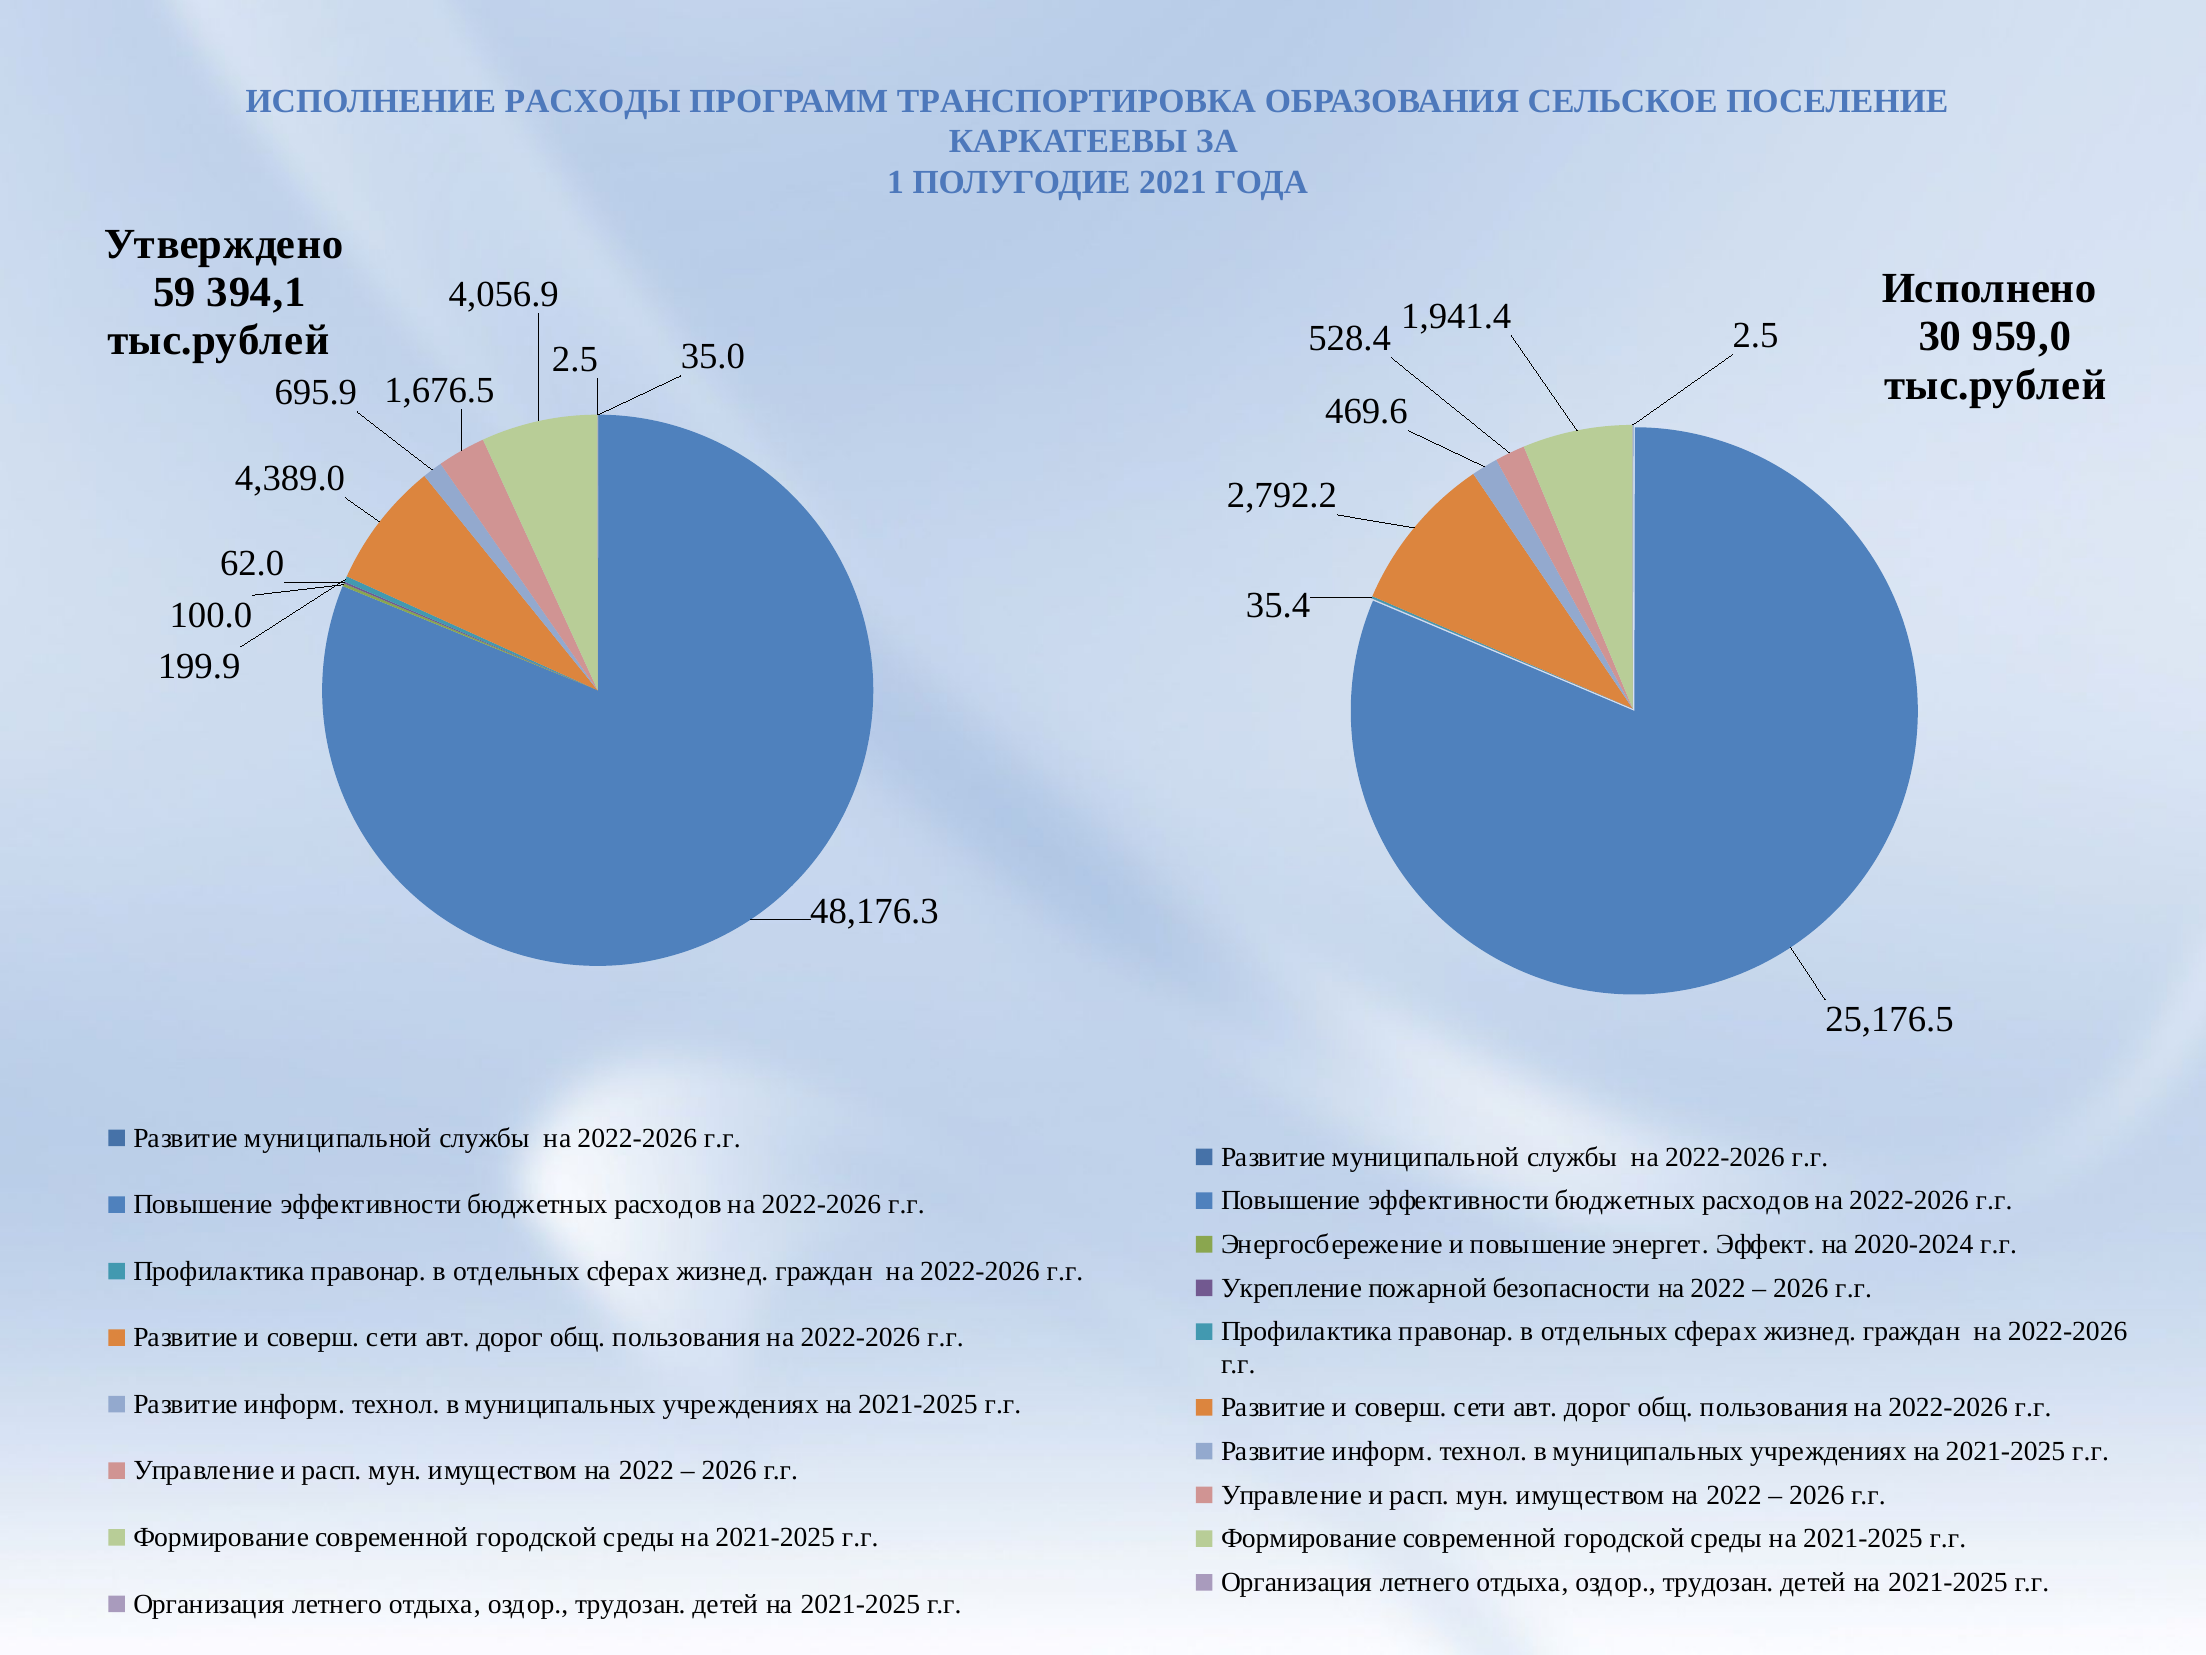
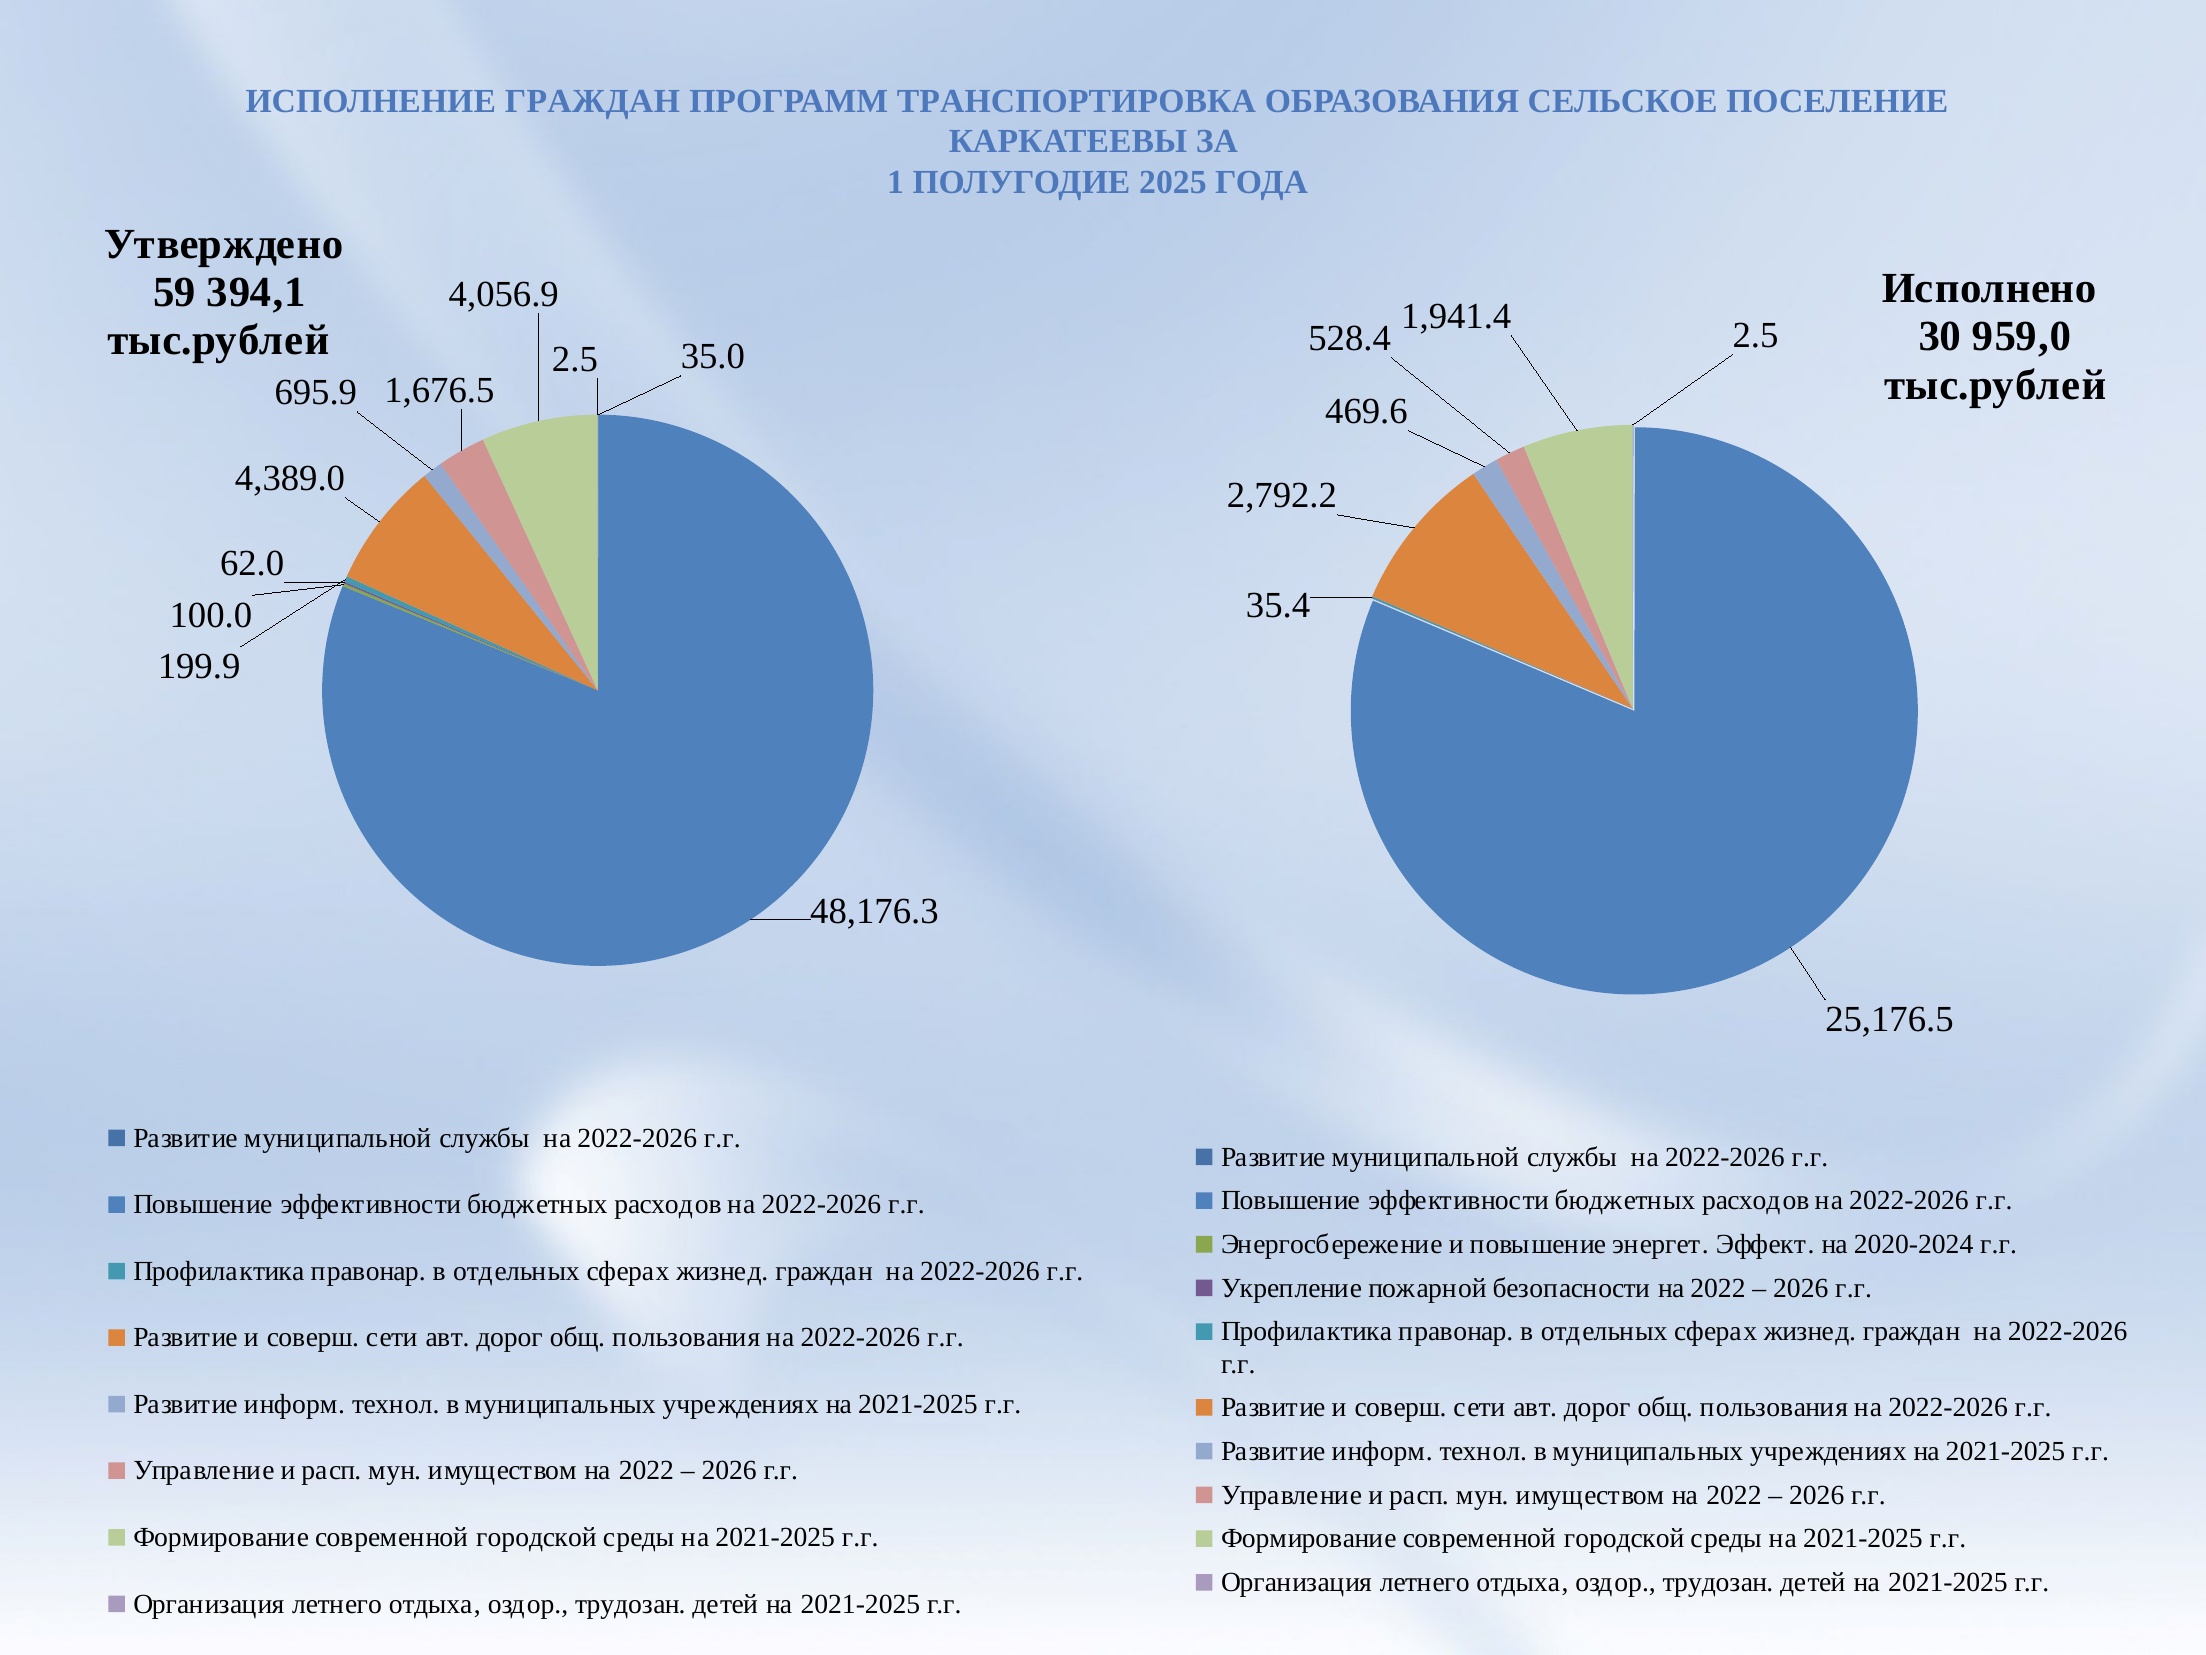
ИСПОЛНЕНИЕ РАСХОДЫ: РАСХОДЫ -> ГРАЖДАН
2021: 2021 -> 2025
